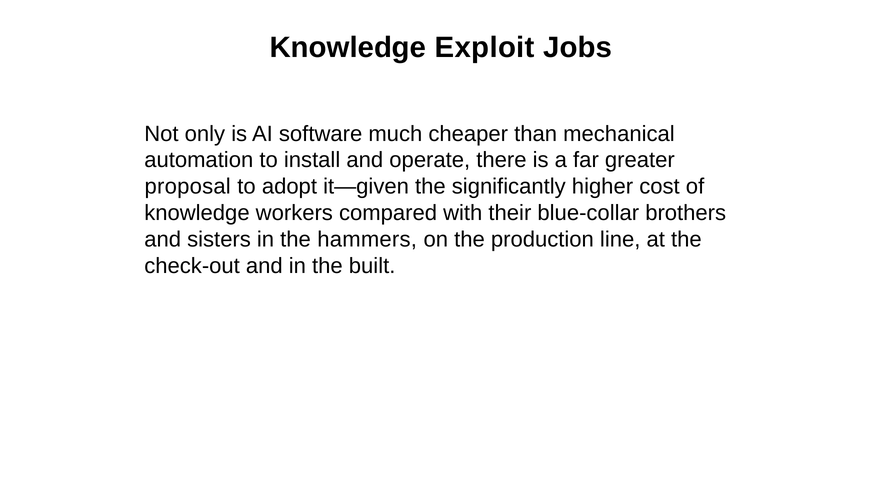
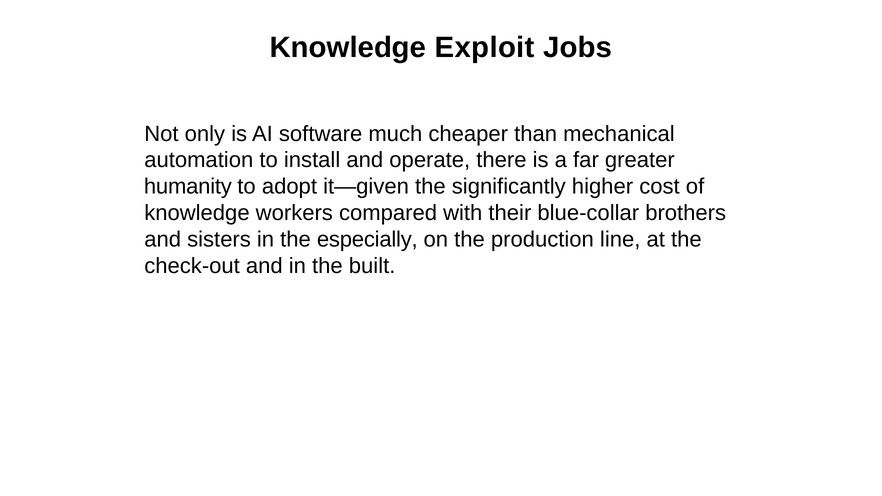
proposal: proposal -> humanity
hammers: hammers -> especially
